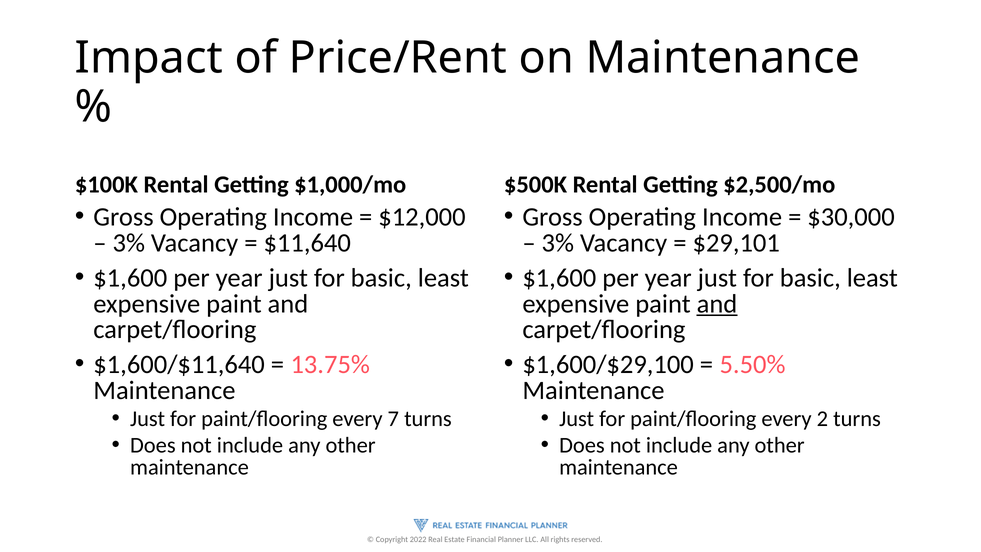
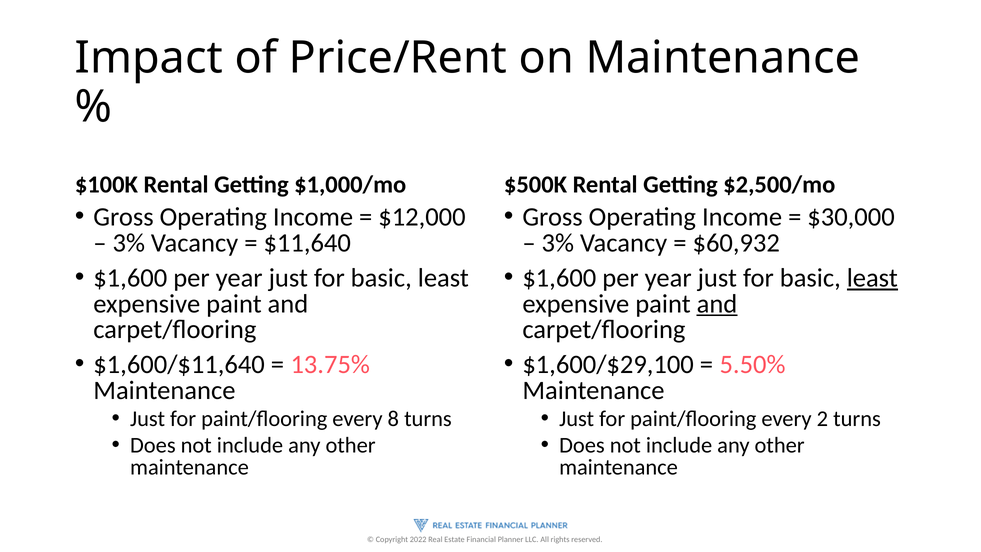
$29,101: $29,101 -> $60,932
least at (872, 278) underline: none -> present
7: 7 -> 8
